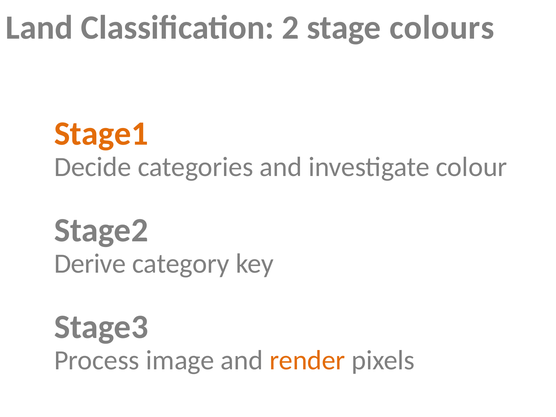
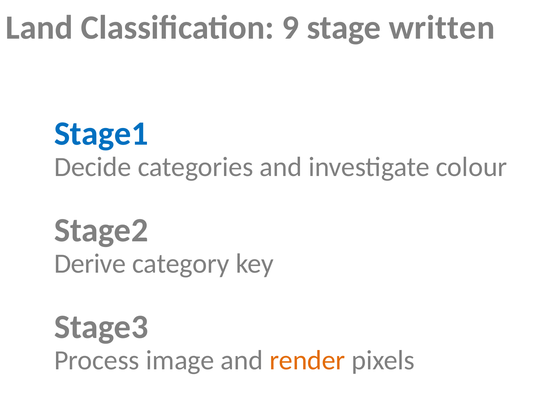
2: 2 -> 9
colours: colours -> written
Stage1 colour: orange -> blue
